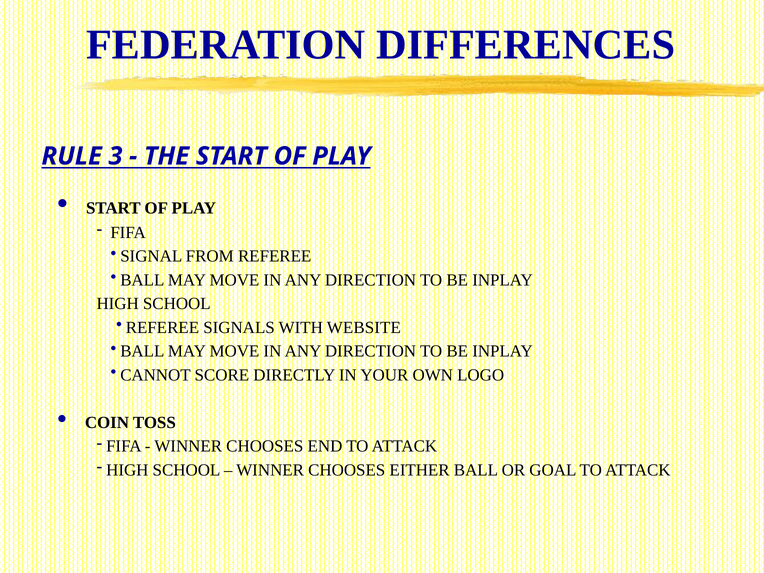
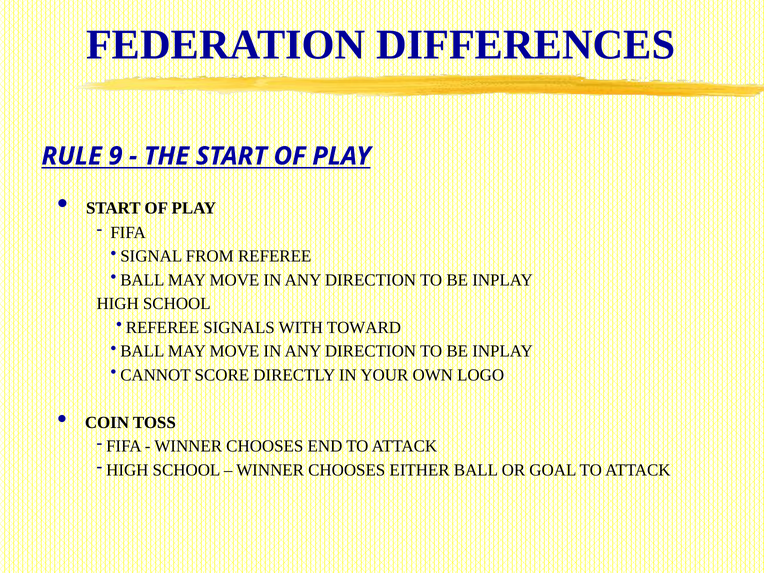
3: 3 -> 9
WEBSITE: WEBSITE -> TOWARD
